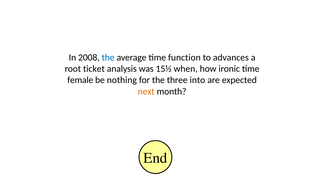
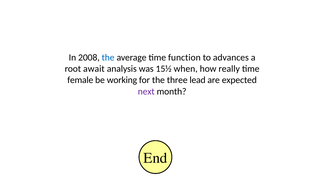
ticket: ticket -> await
ironic: ironic -> really
nothing: nothing -> working
into: into -> lead
next colour: orange -> purple
